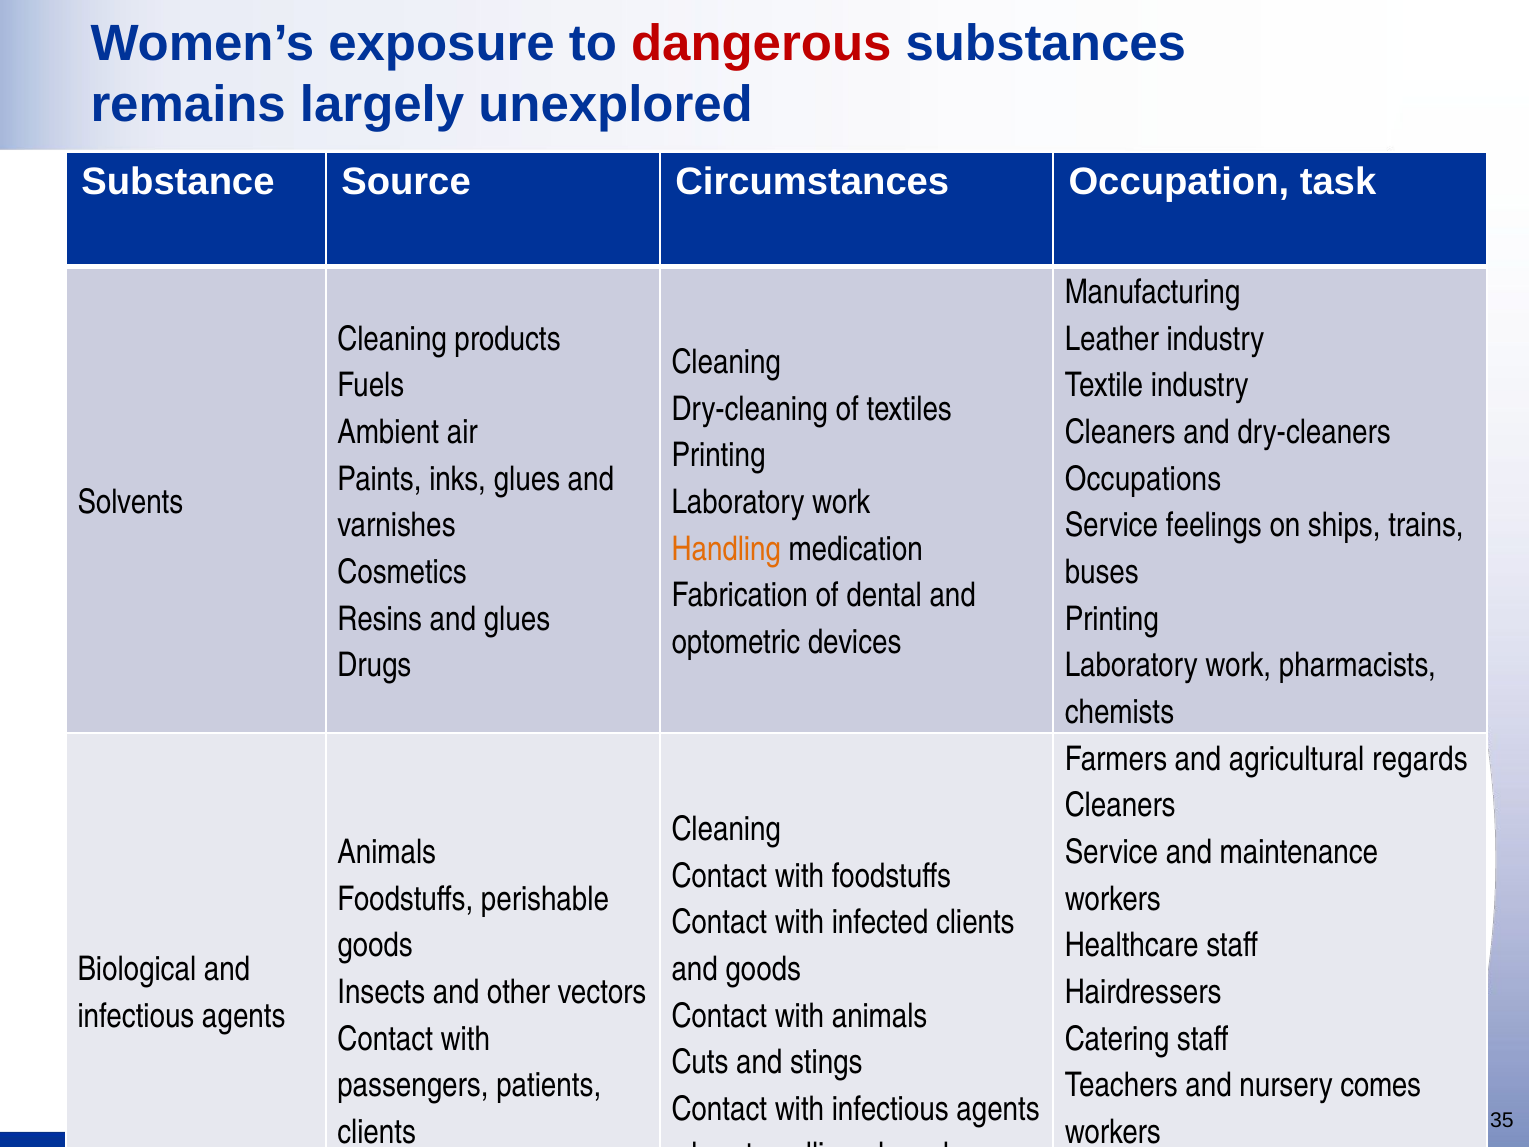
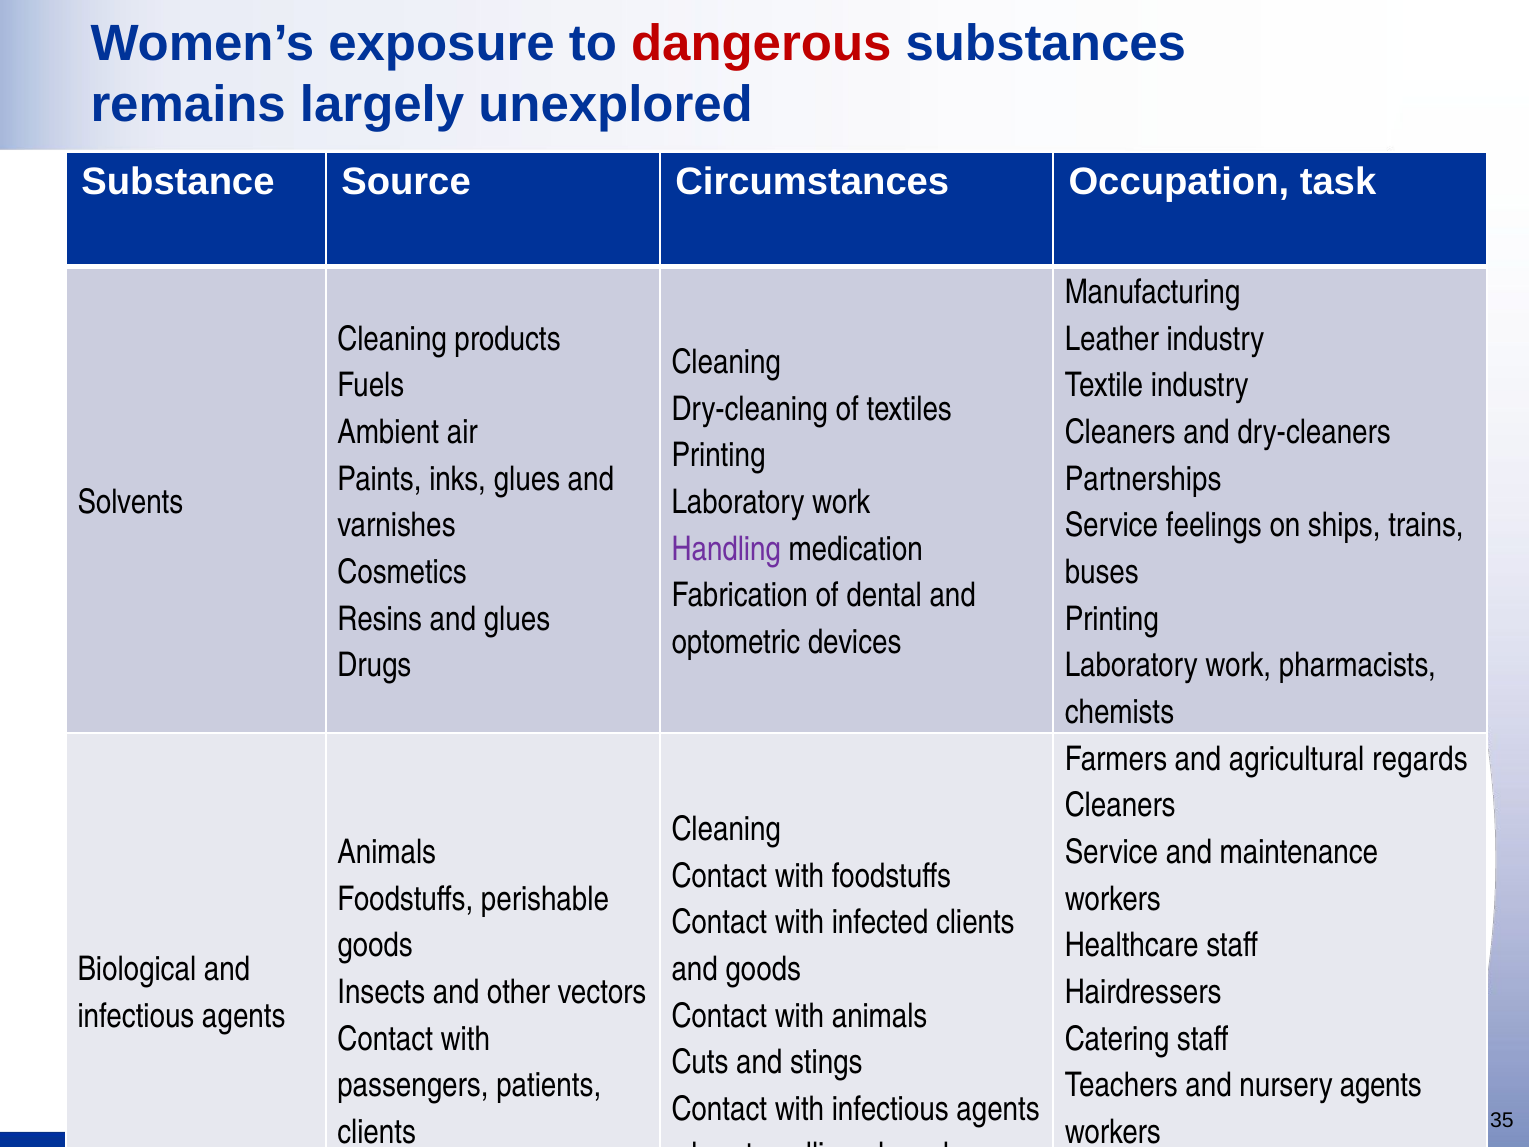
Occupations: Occupations -> Partnerships
Handling colour: orange -> purple
comes at (1381, 1086): comes -> agents
